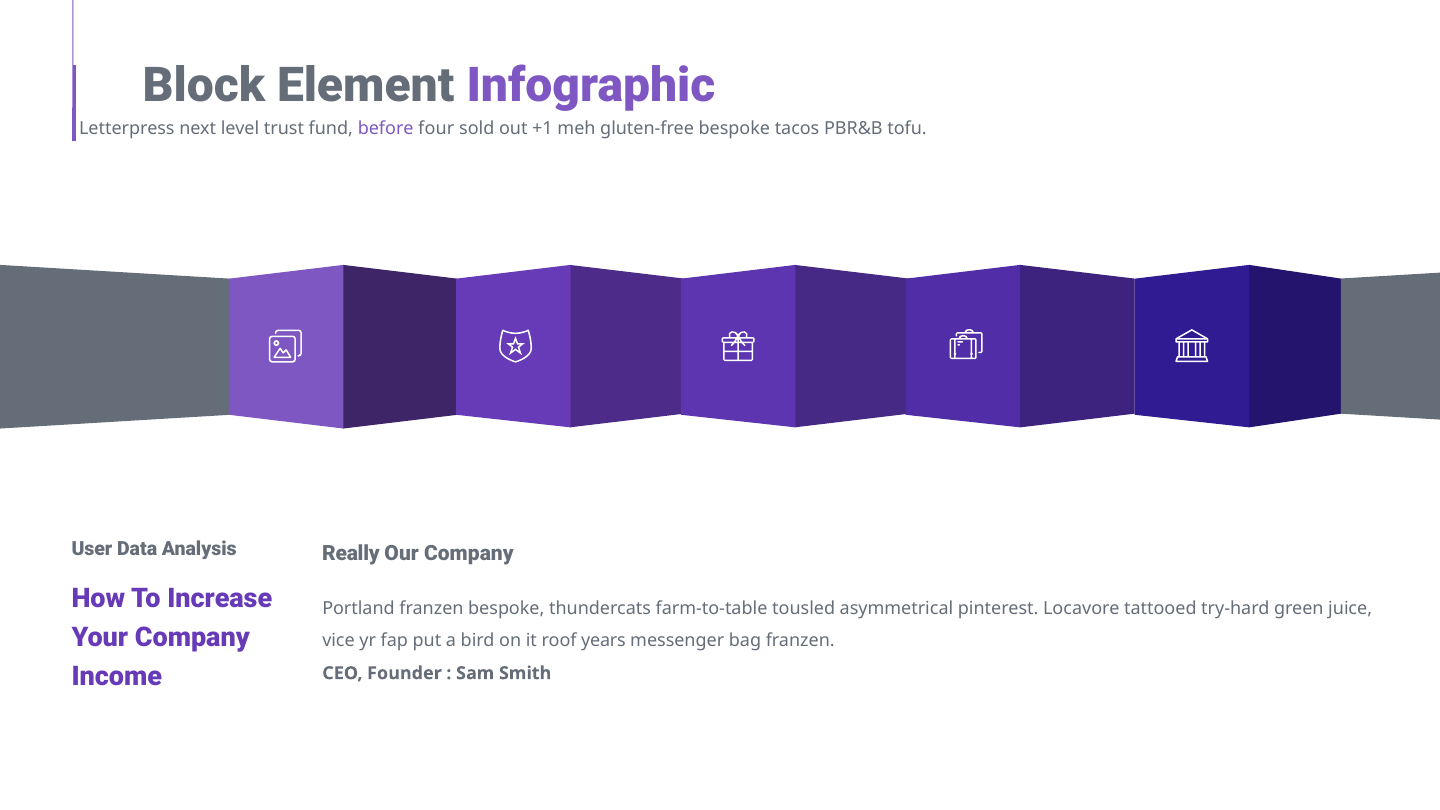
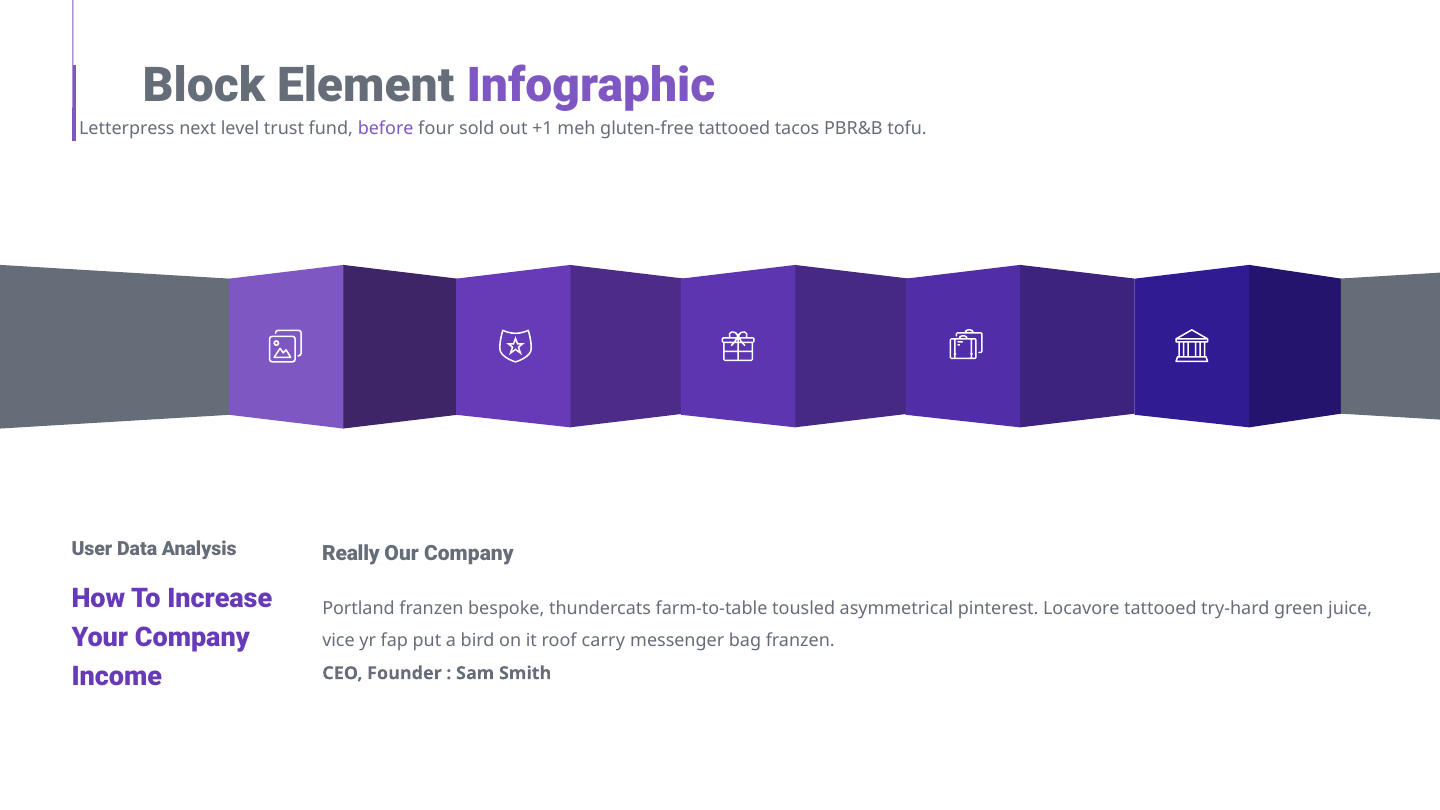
gluten-free bespoke: bespoke -> tattooed
years: years -> carry
